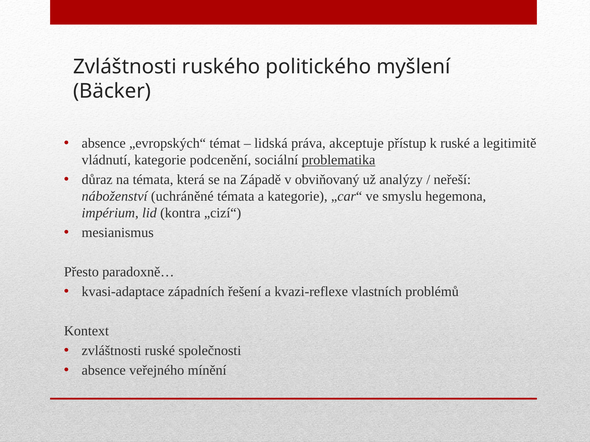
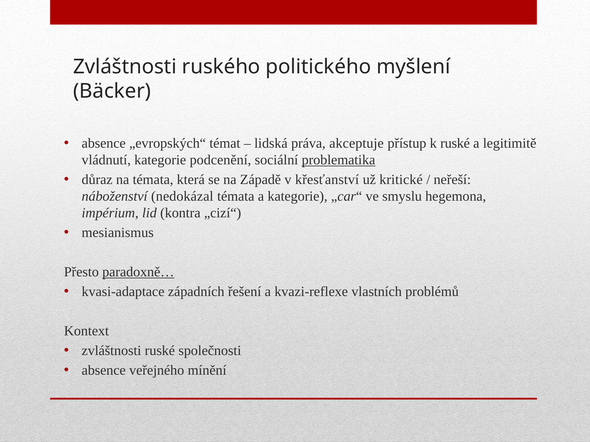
obviňovaný: obviňovaný -> křesťanství
analýzy: analýzy -> kritické
uchráněné: uchráněné -> nedokázal
paradoxně… underline: none -> present
